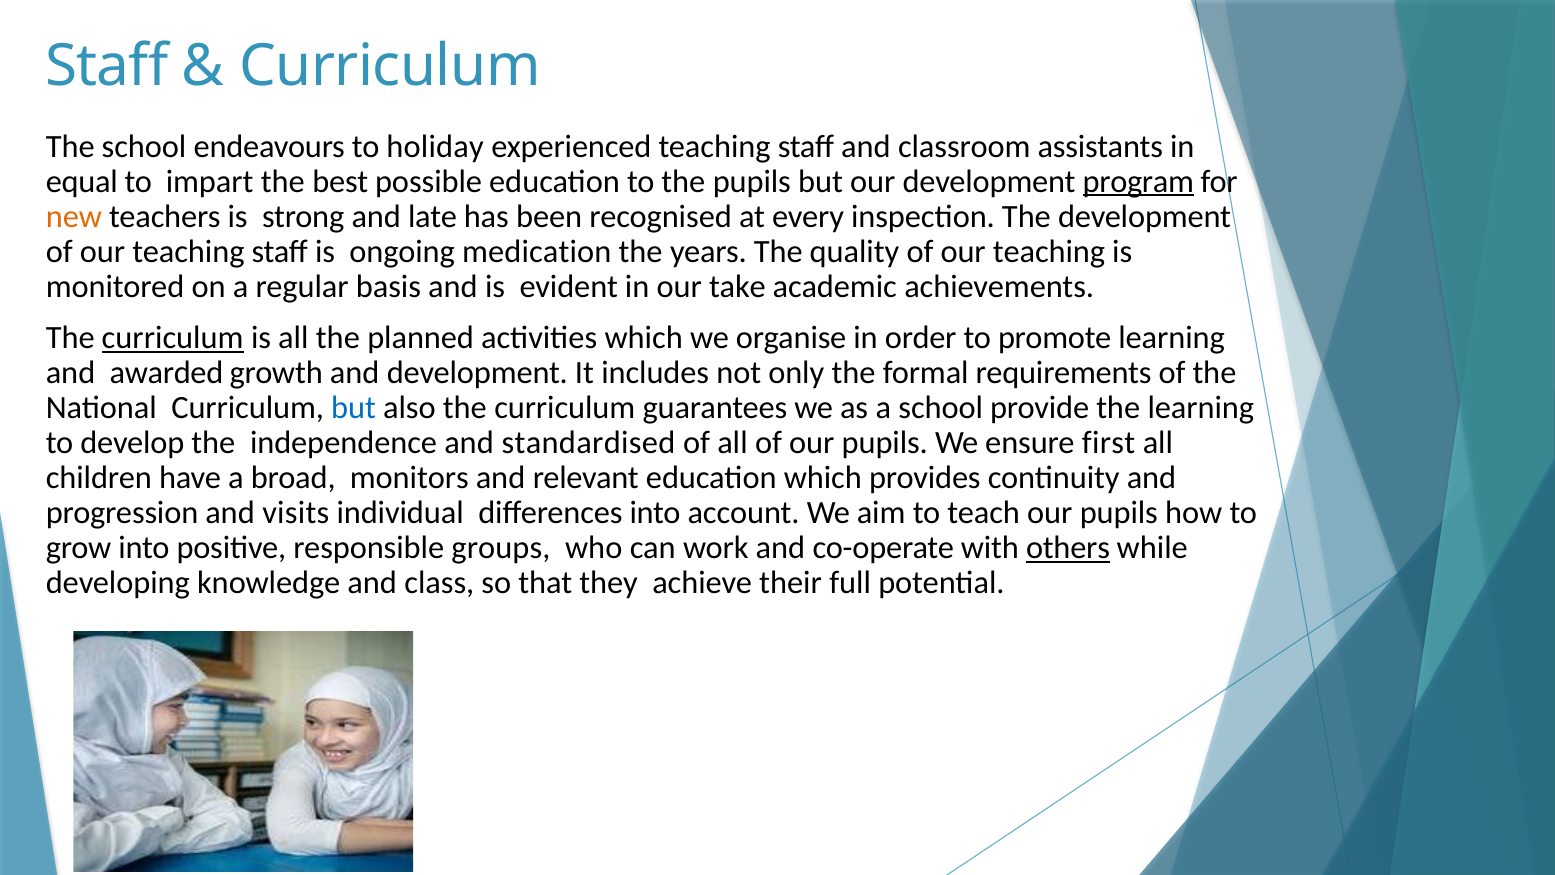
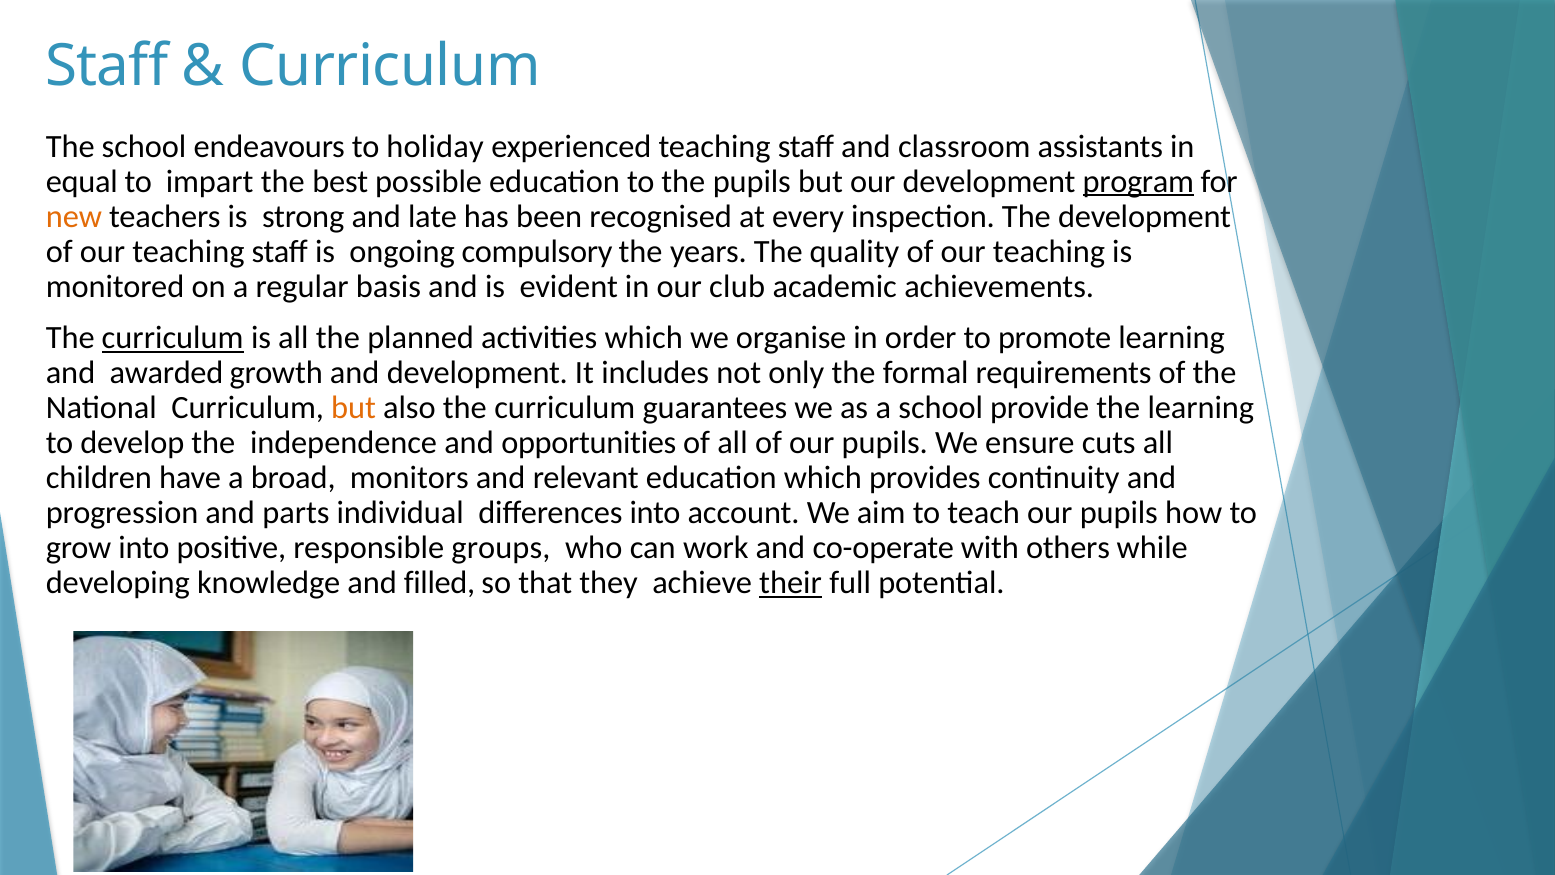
medication: medication -> compulsory
take: take -> club
but at (354, 407) colour: blue -> orange
standardised: standardised -> opportunities
first: first -> cuts
visits: visits -> parts
others underline: present -> none
class: class -> filled
their underline: none -> present
